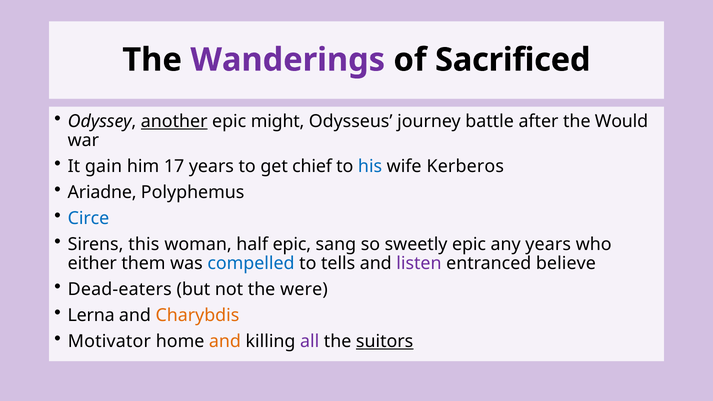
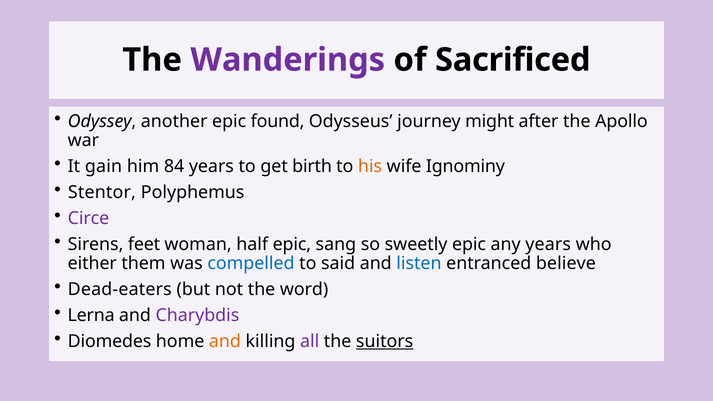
another underline: present -> none
might: might -> found
battle: battle -> might
Would: Would -> Apollo
17: 17 -> 84
chief: chief -> birth
his colour: blue -> orange
Kerberos: Kerberos -> Ignominy
Ariadne: Ariadne -> Stentor
Circe colour: blue -> purple
this: this -> feet
tells: tells -> said
listen colour: purple -> blue
were: were -> word
Charybdis colour: orange -> purple
Motivator: Motivator -> Diomedes
